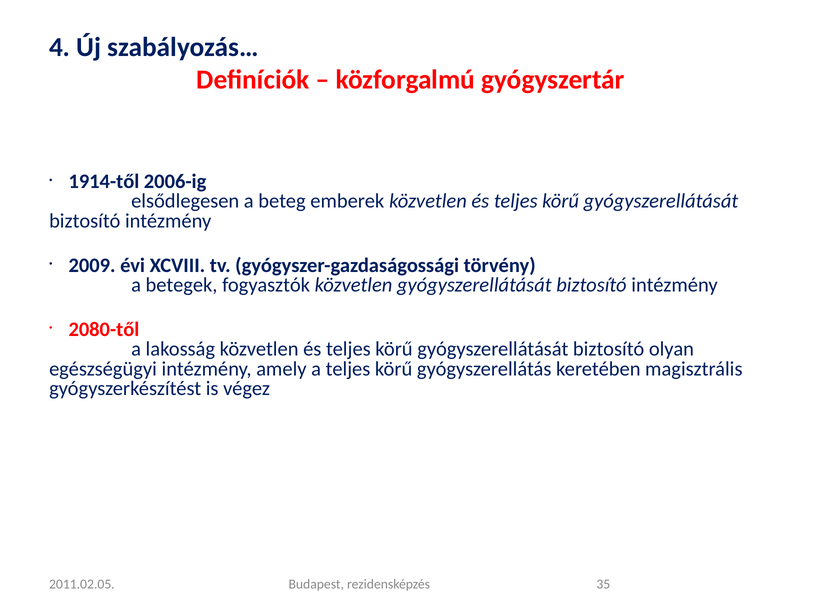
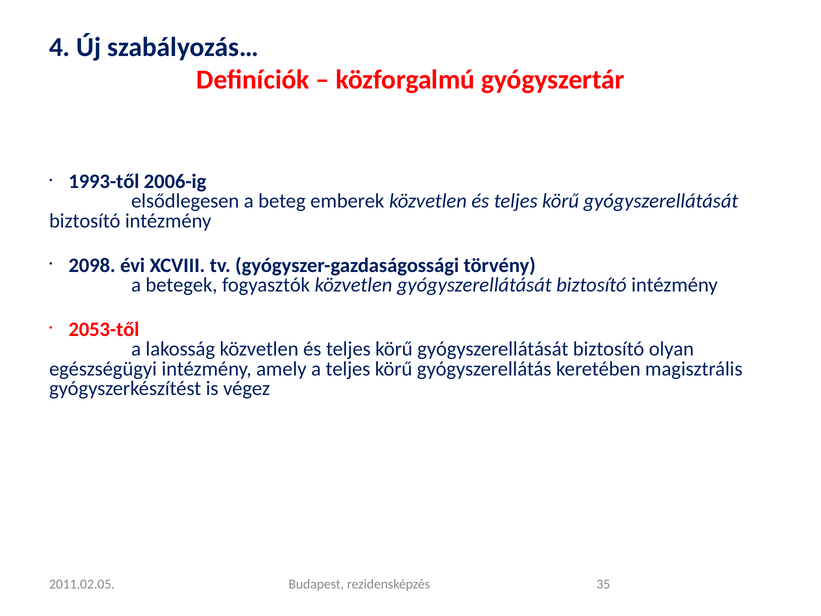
1914-től: 1914-től -> 1993-től
2009: 2009 -> 2098
2080-től: 2080-től -> 2053-től
